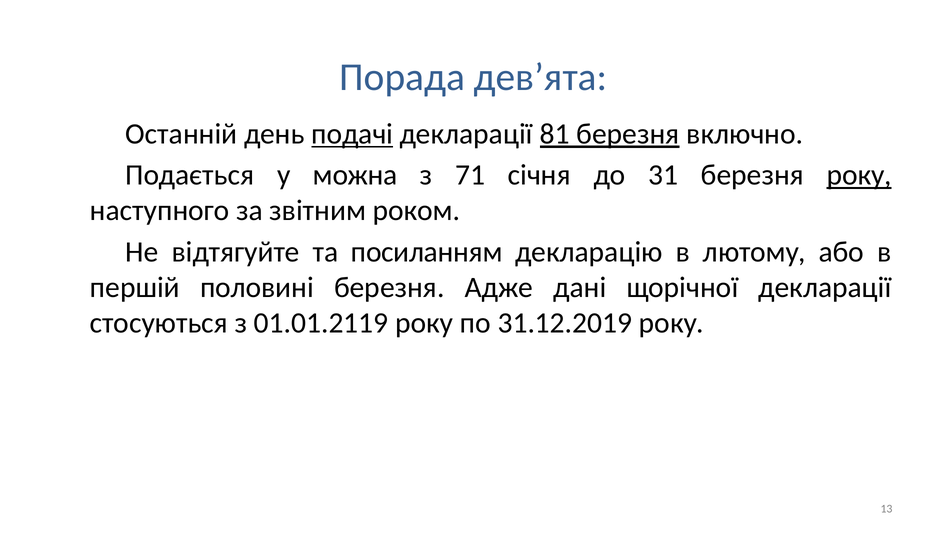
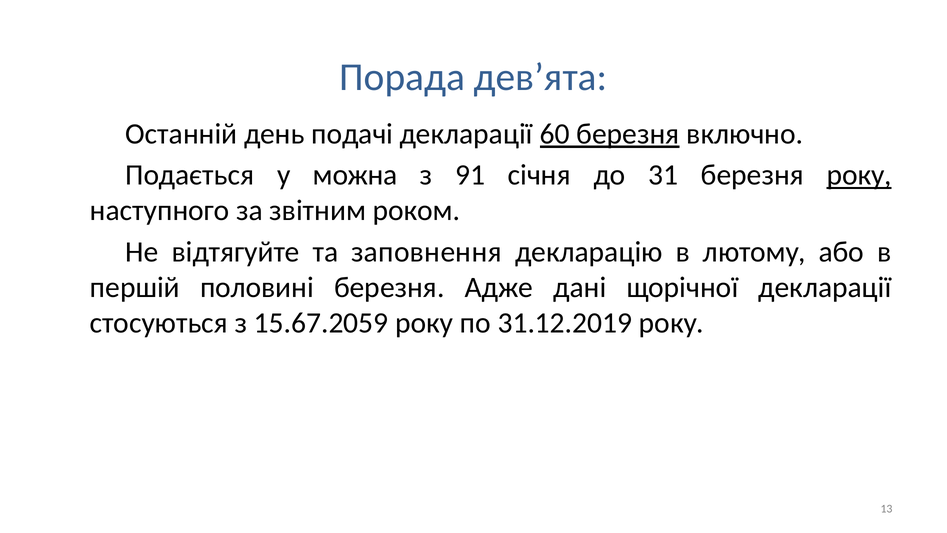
подачі underline: present -> none
81: 81 -> 60
71: 71 -> 91
посиланням: посиланням -> заповнення
01.01.2119: 01.01.2119 -> 15.67.2059
